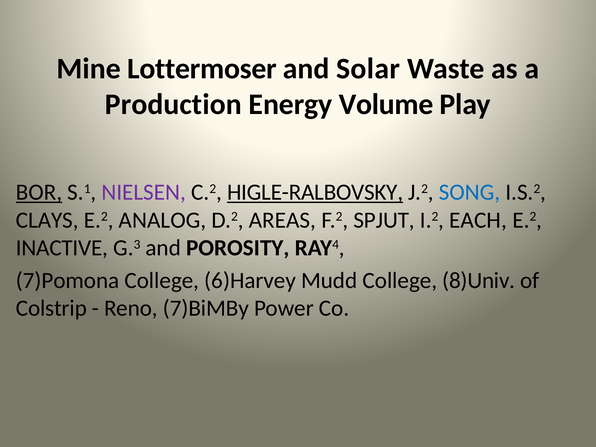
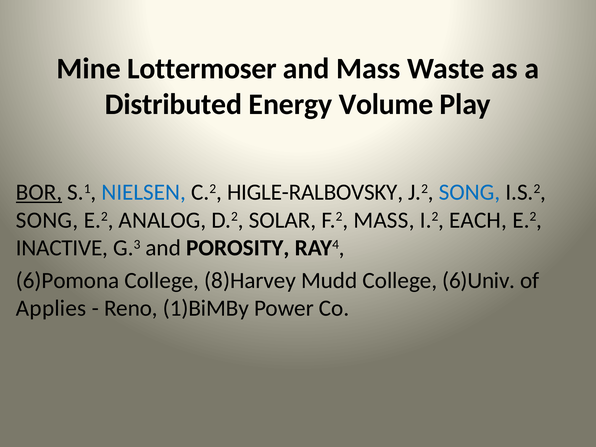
and Solar: Solar -> Mass
Production: Production -> Distributed
NIELSEN colour: purple -> blue
HIGLE-RALBOVSKY underline: present -> none
CLAYS at (47, 220): CLAYS -> SONG
AREAS: AREAS -> SOLAR
F.2 SPJUT: SPJUT -> MASS
7)Pomona: 7)Pomona -> 6)Pomona
6)Harvey: 6)Harvey -> 8)Harvey
8)Univ: 8)Univ -> 6)Univ
Colstrip: Colstrip -> Applies
7)BiMBy: 7)BiMBy -> 1)BiMBy
